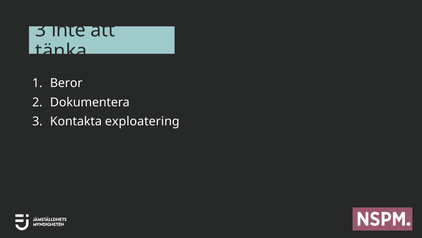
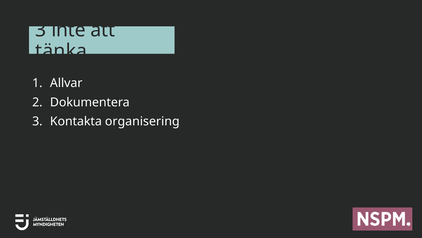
Beror: Beror -> Allvar
exploatering: exploatering -> organisering
